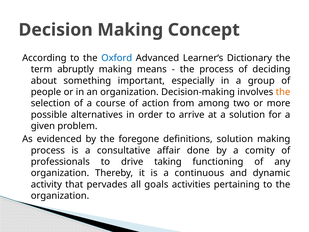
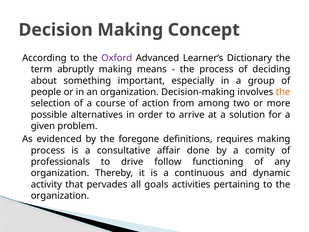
Oxford colour: blue -> purple
definitions solution: solution -> requires
taking: taking -> follow
